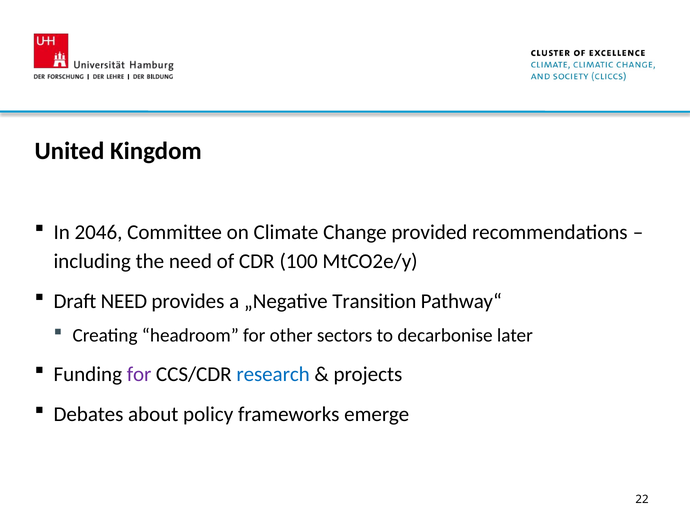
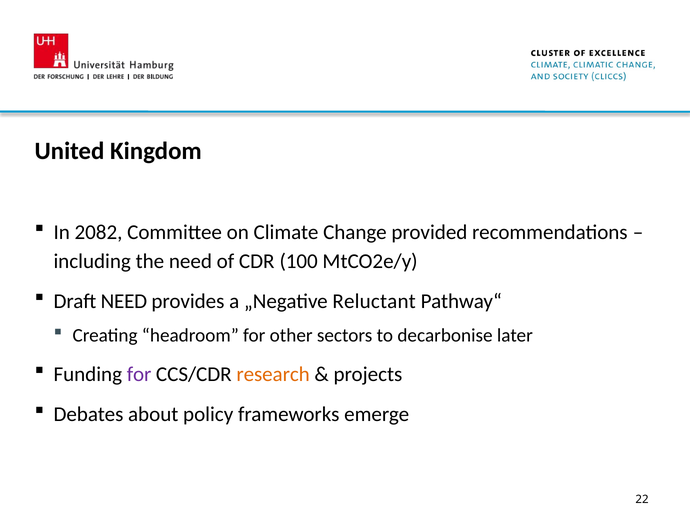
2046: 2046 -> 2082
Transition: Transition -> Reluctant
research colour: blue -> orange
